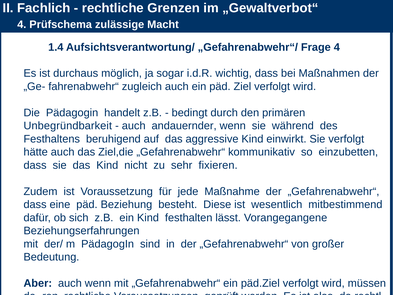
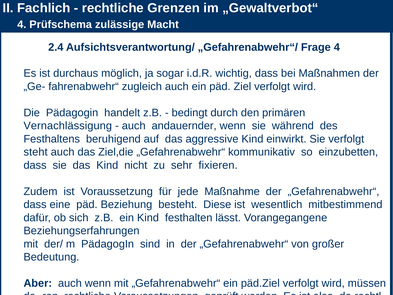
1.4: 1.4 -> 2.4
Unbegründbarkeit: Unbegründbarkeit -> Vernachlässigung
hätte: hätte -> steht
